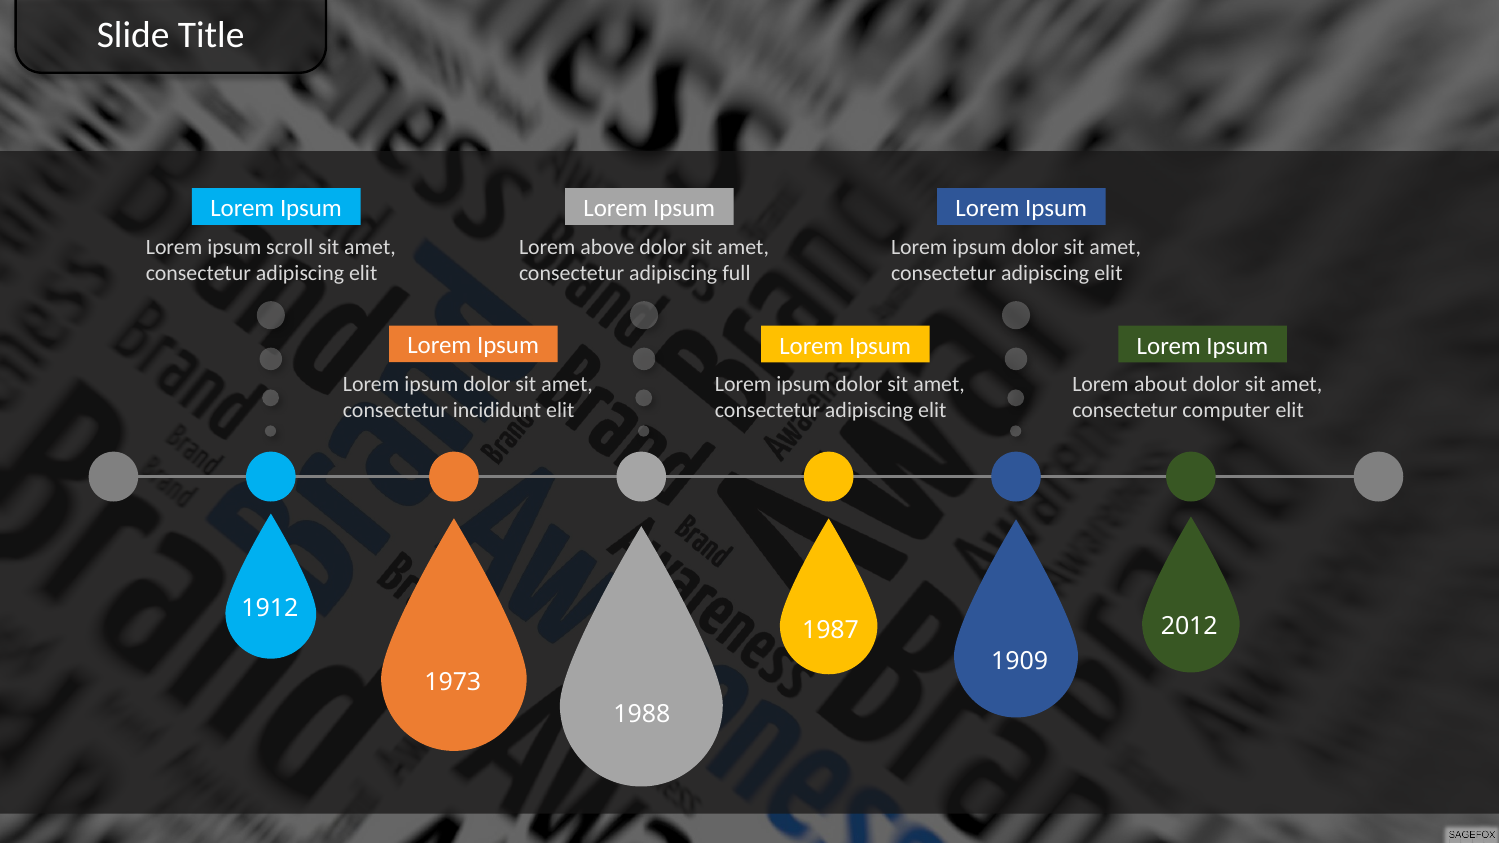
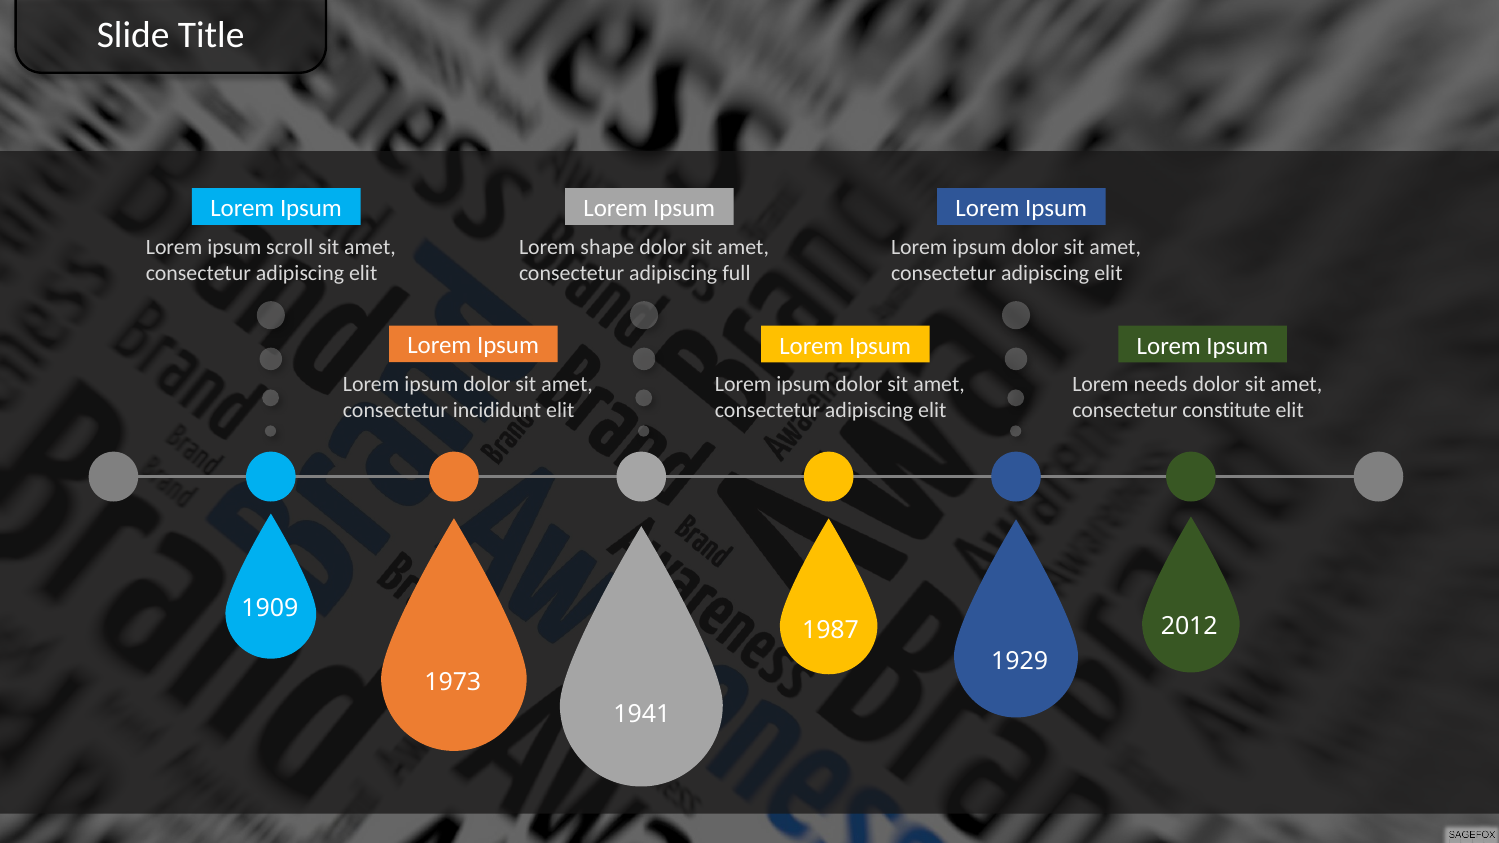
above: above -> shape
about: about -> needs
computer: computer -> constitute
1912: 1912 -> 1909
1909: 1909 -> 1929
1988: 1988 -> 1941
